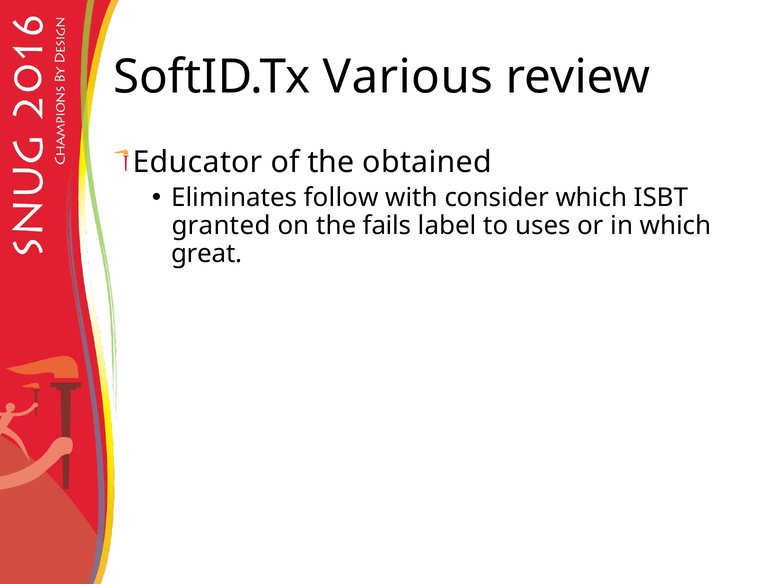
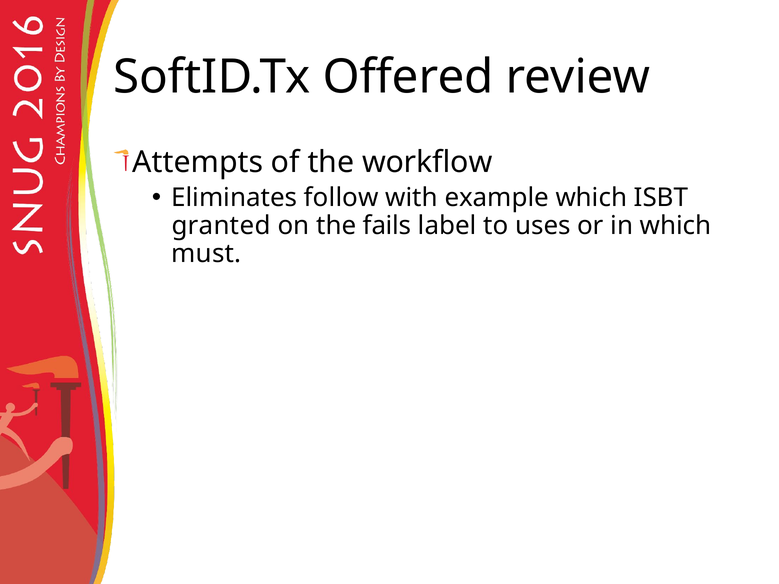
Various: Various -> Offered
Educator: Educator -> Attempts
obtained: obtained -> workflow
consider: consider -> example
great: great -> must
